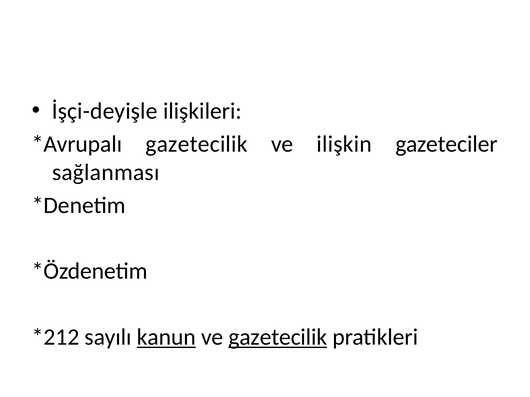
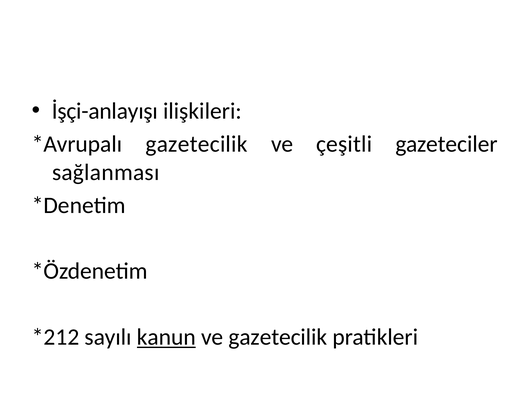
İşçi-deyişle: İşçi-deyişle -> İşçi-anlayışı
ilişkin: ilişkin -> çeşitli
gazetecilik at (278, 338) underline: present -> none
